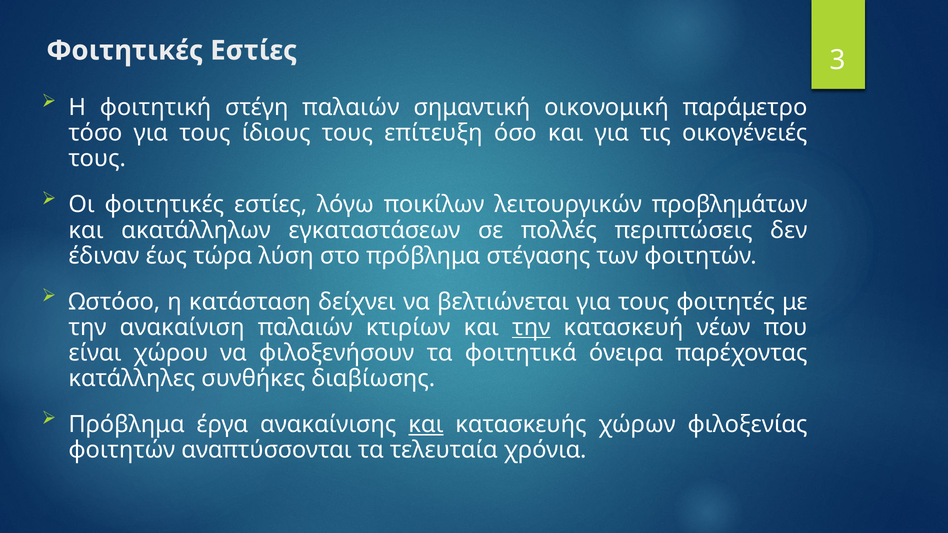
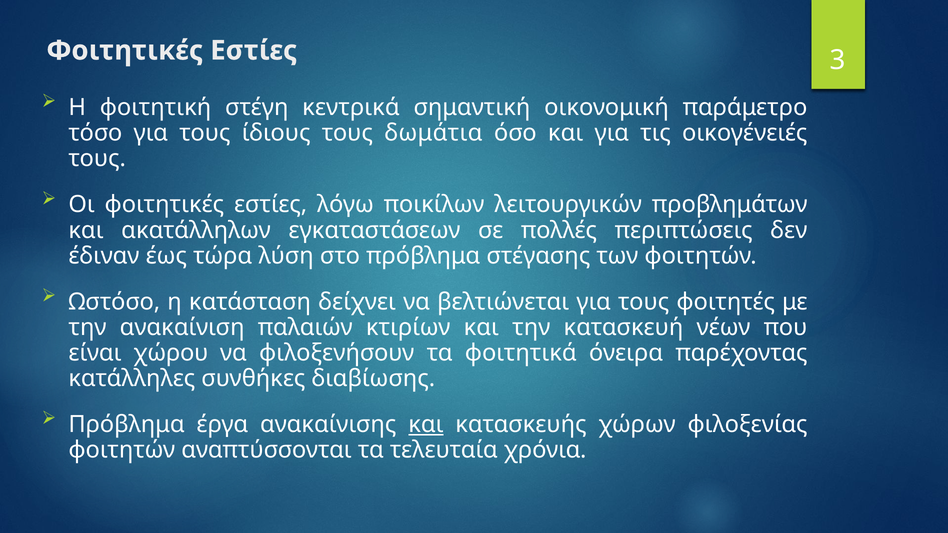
στέγη παλαιών: παλαιών -> κεντρικά
επίτευξη: επίτευξη -> δωμάτια
την at (531, 327) underline: present -> none
